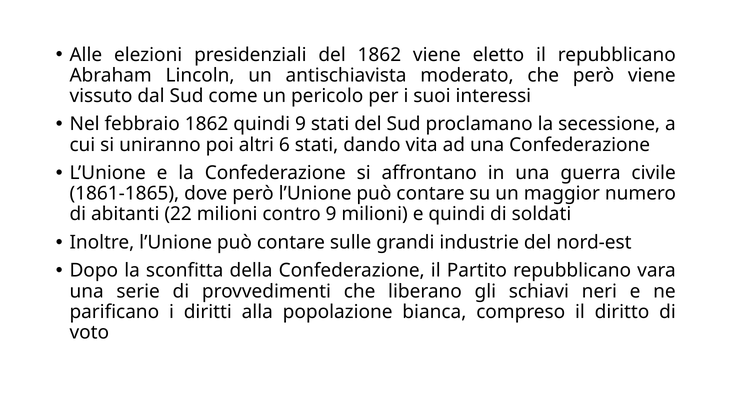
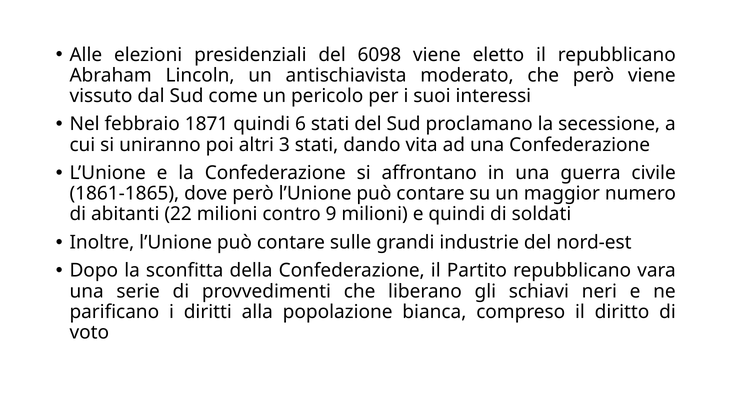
del 1862: 1862 -> 6098
febbraio 1862: 1862 -> 1871
quindi 9: 9 -> 6
6: 6 -> 3
